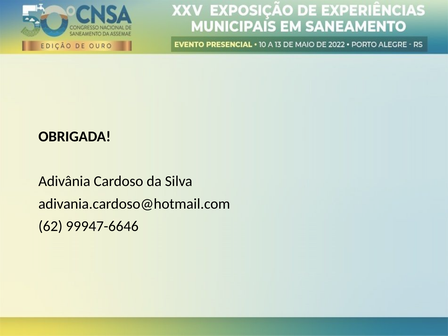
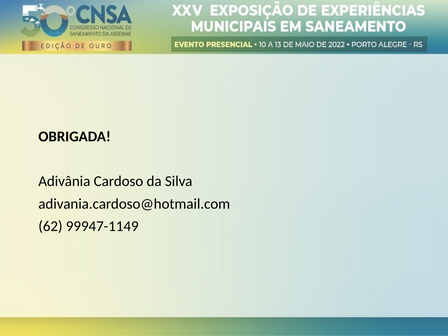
99947-6646: 99947-6646 -> 99947-1149
